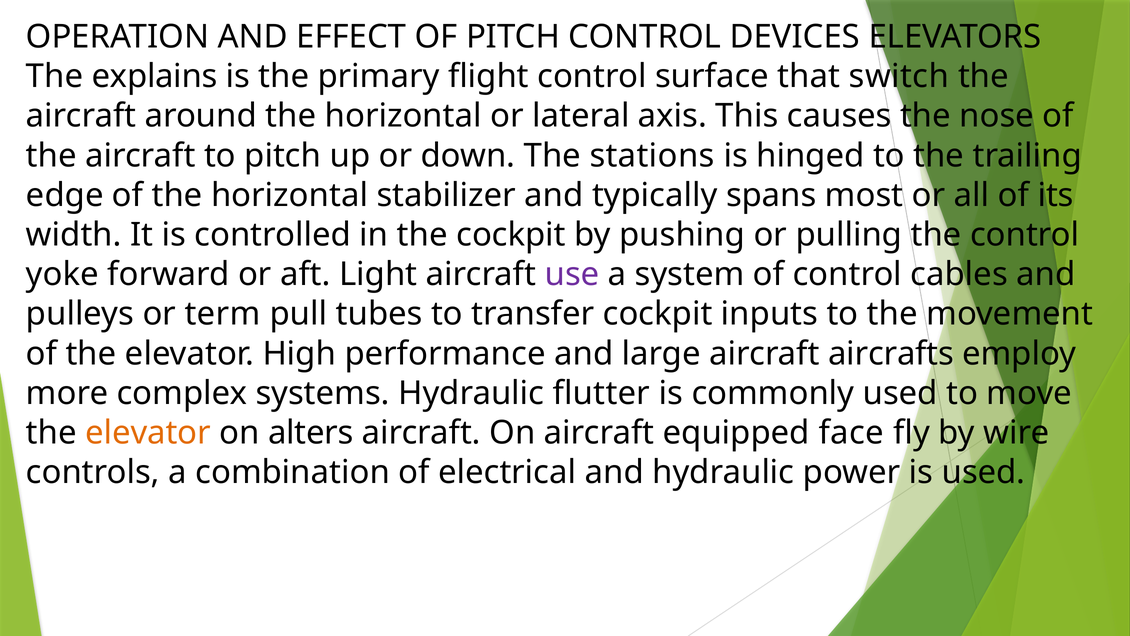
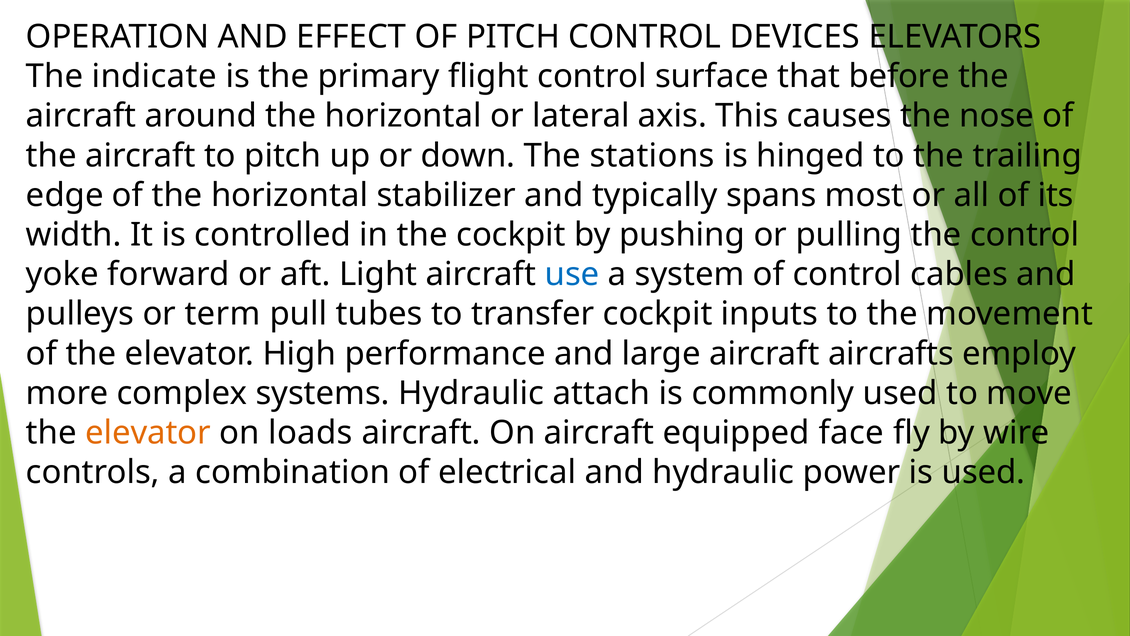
explains: explains -> indicate
switch: switch -> before
use colour: purple -> blue
flutter: flutter -> attach
alters: alters -> loads
